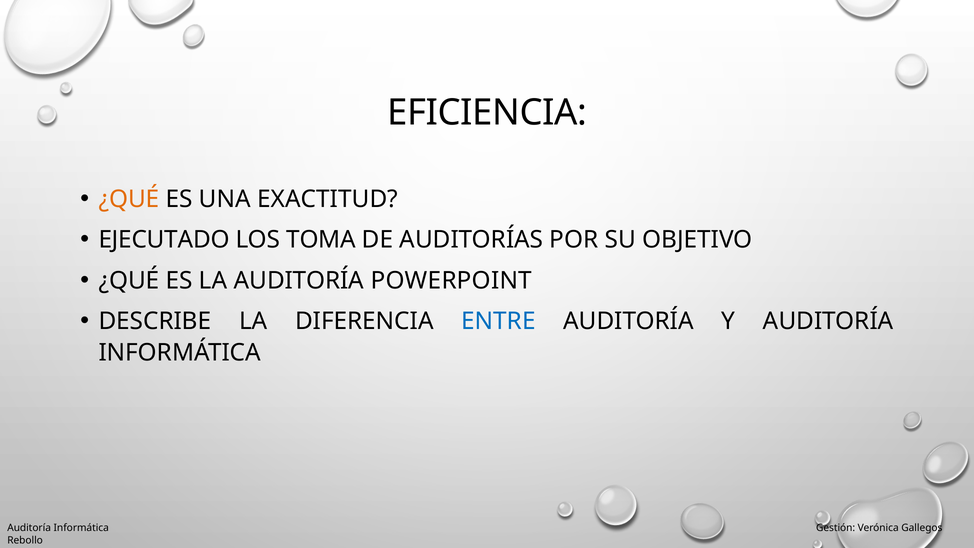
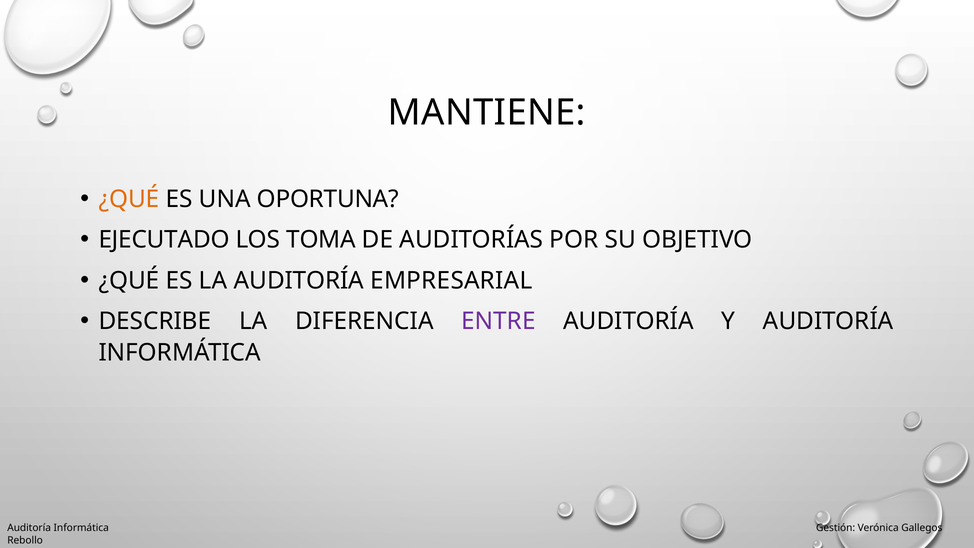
EFICIENCIA: EFICIENCIA -> MANTIENE
EXACTITUD: EXACTITUD -> OPORTUNA
POWERPOINT: POWERPOINT -> EMPRESARIAL
ENTRE colour: blue -> purple
